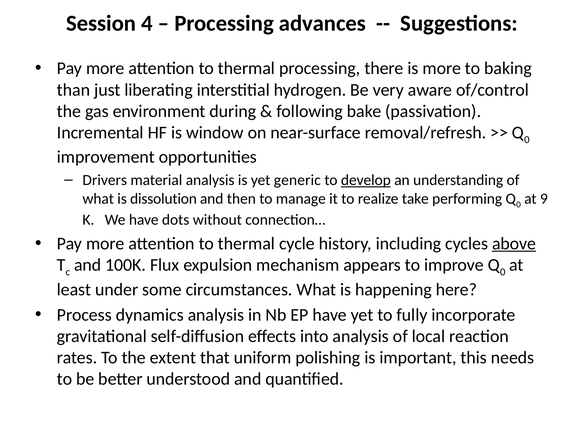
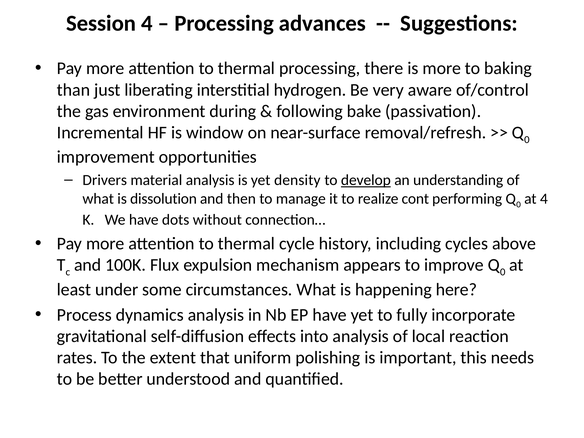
generic: generic -> density
take: take -> cont
at 9: 9 -> 4
above underline: present -> none
